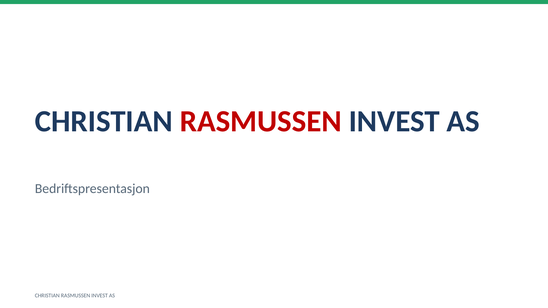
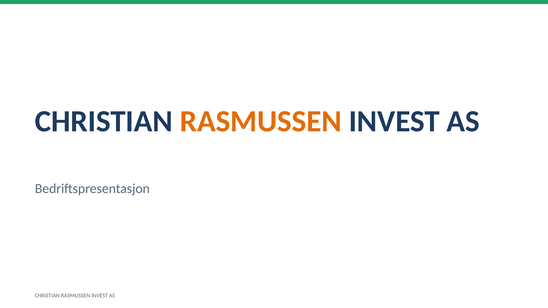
RASMUSSEN at (261, 122) colour: red -> orange
